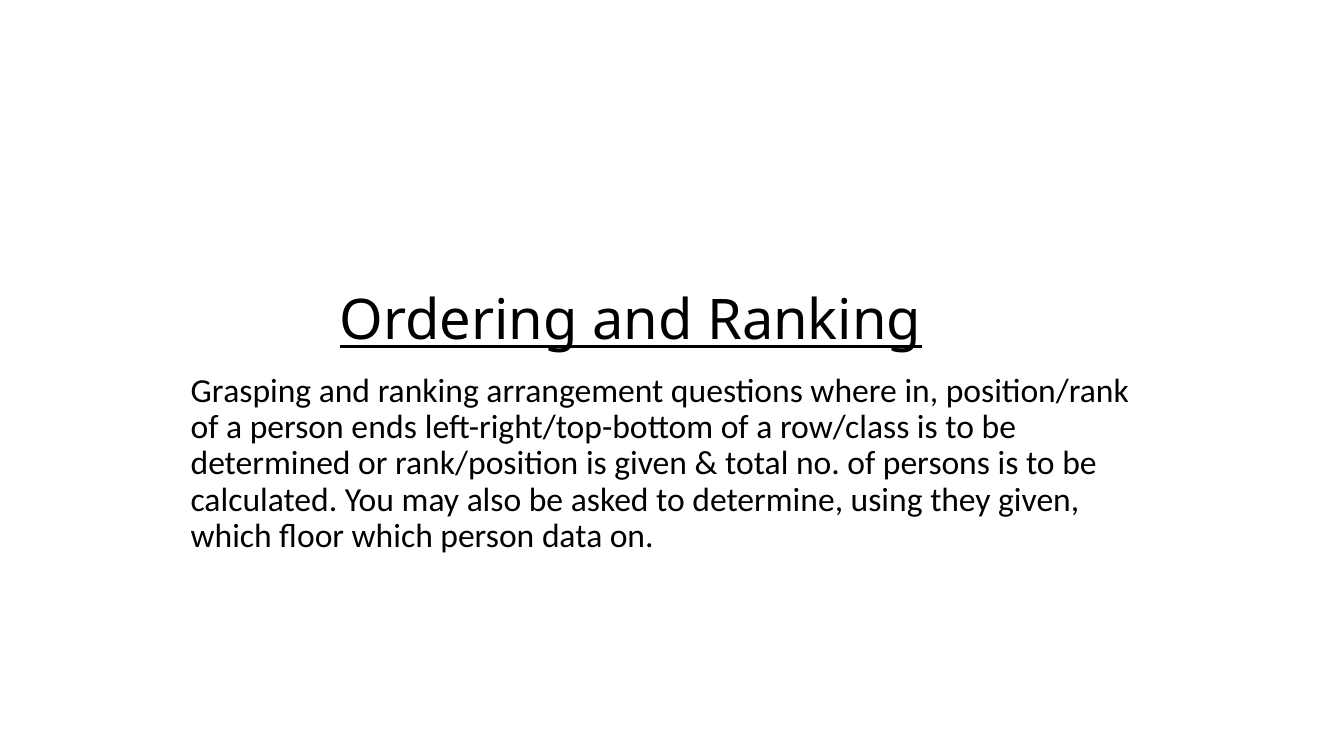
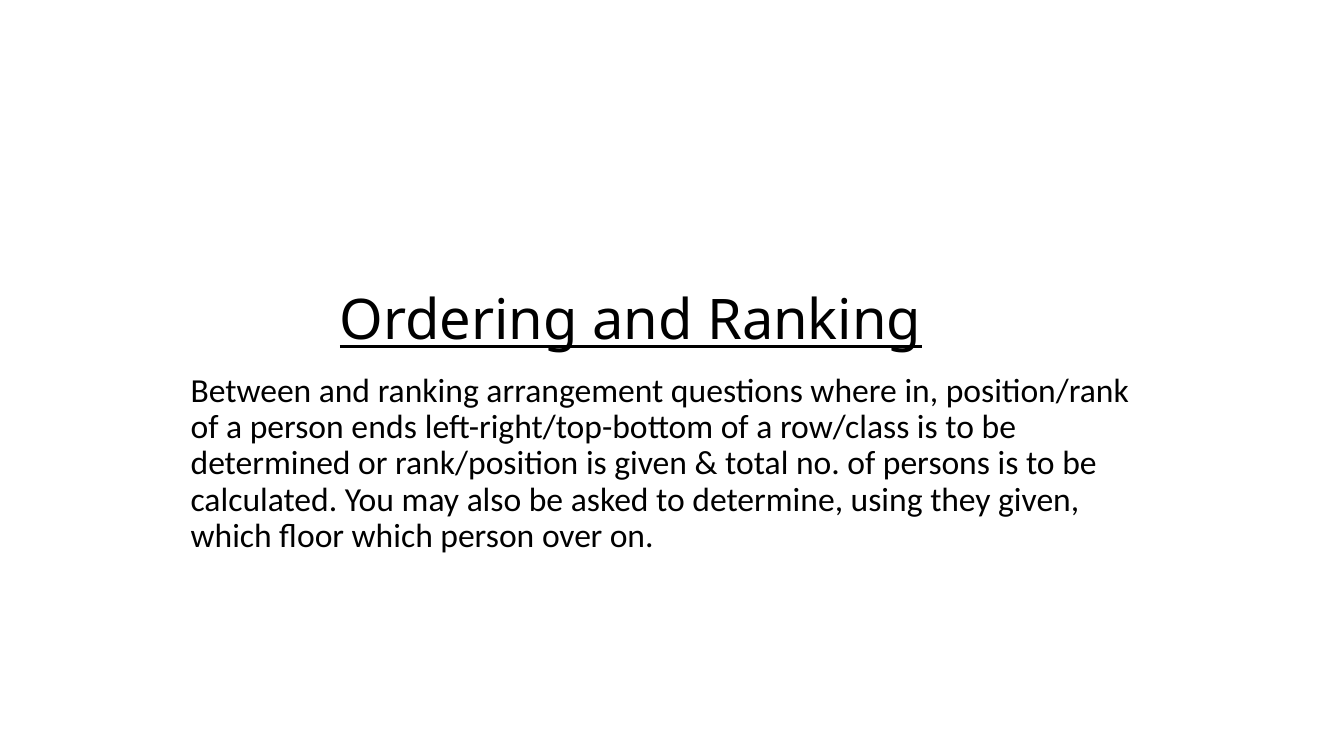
Grasping: Grasping -> Between
data: data -> over
